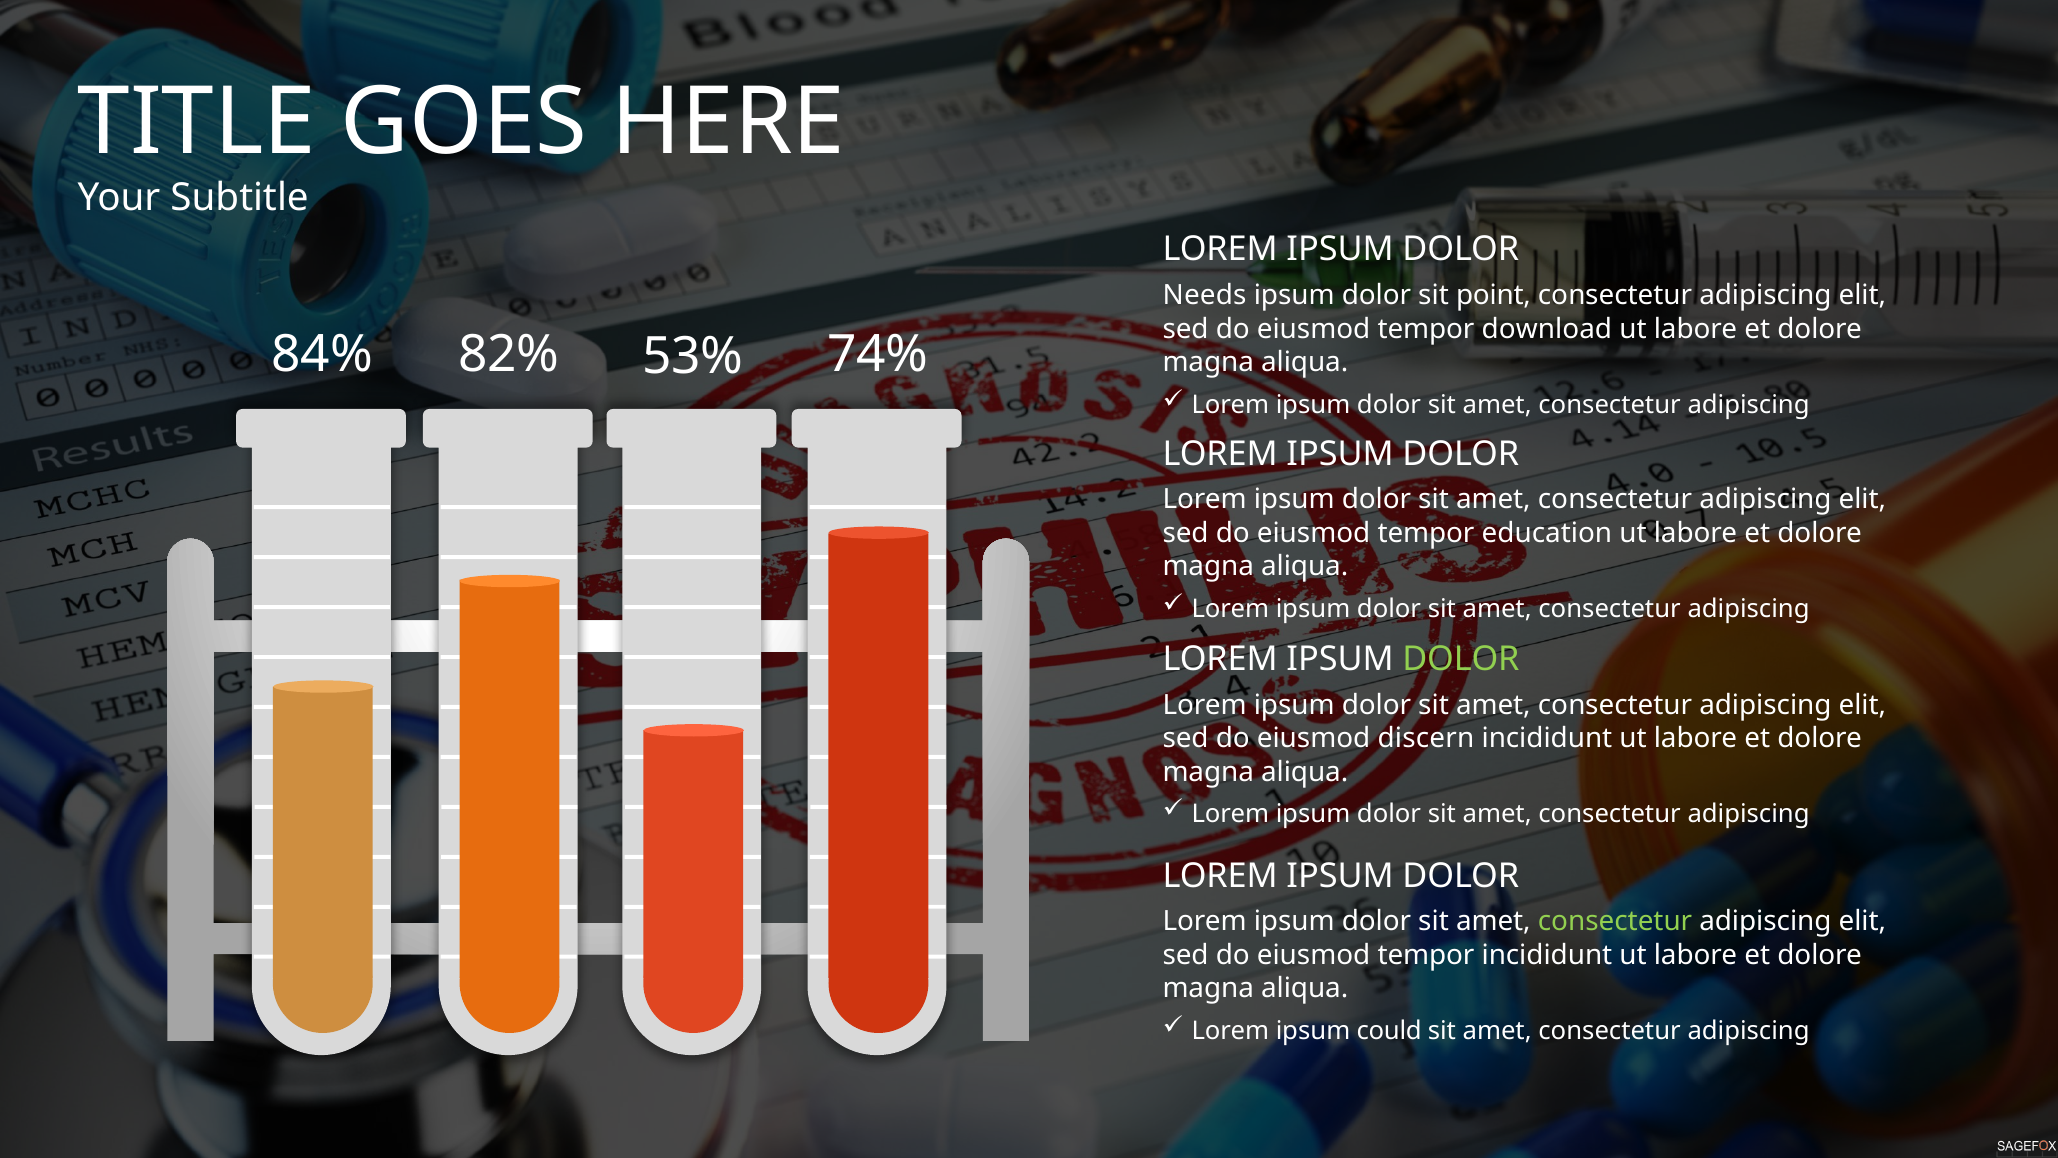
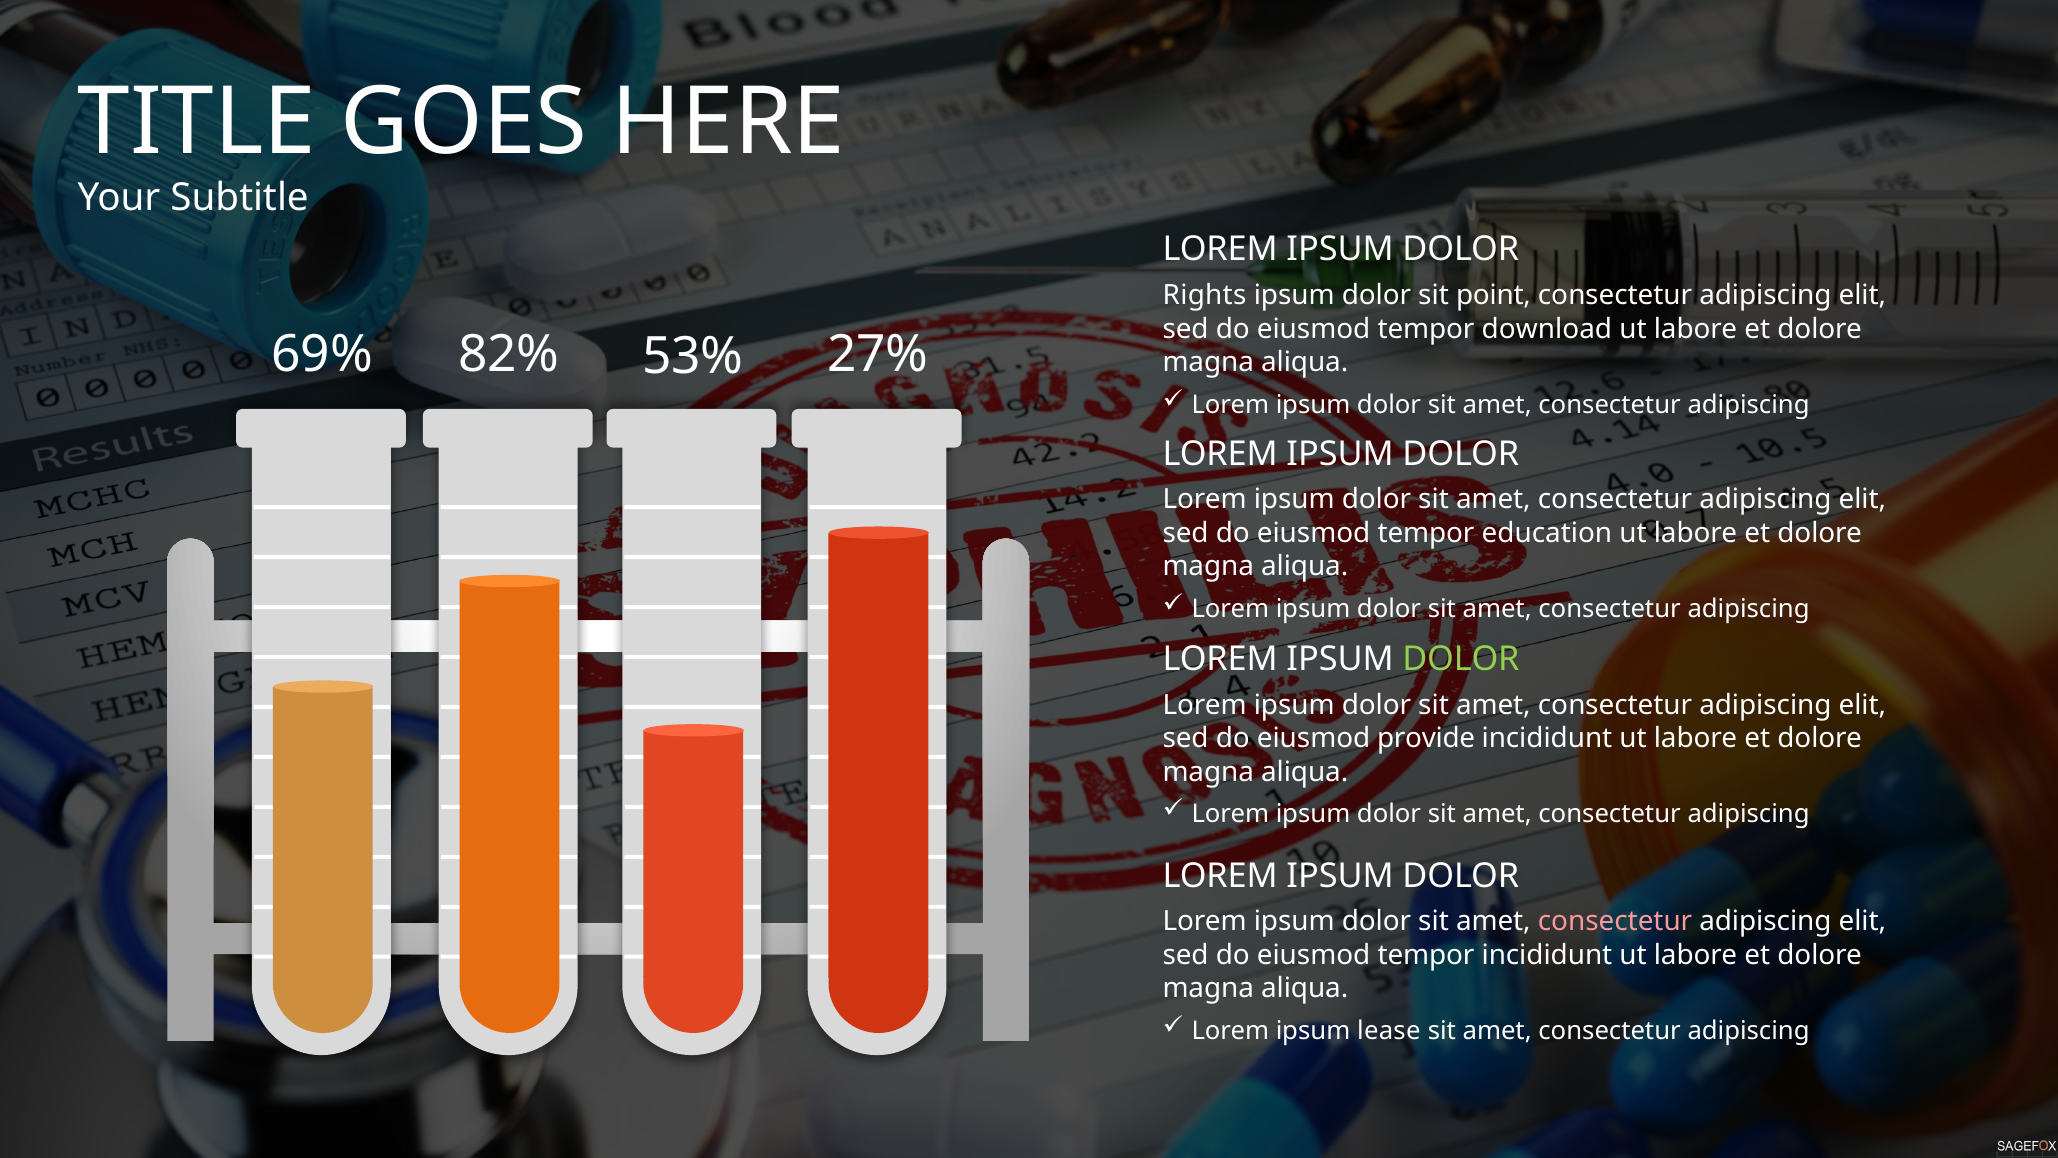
Needs: Needs -> Rights
84%: 84% -> 69%
74%: 74% -> 27%
discern: discern -> provide
consectetur at (1615, 921) colour: light green -> pink
could: could -> lease
